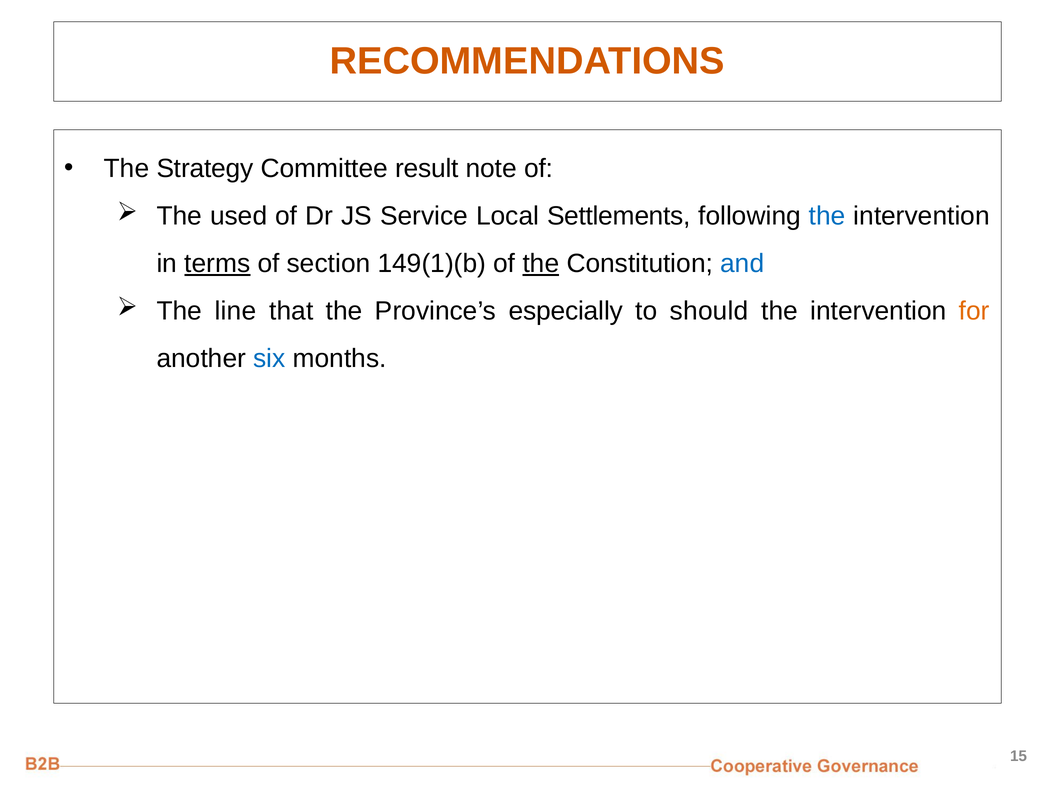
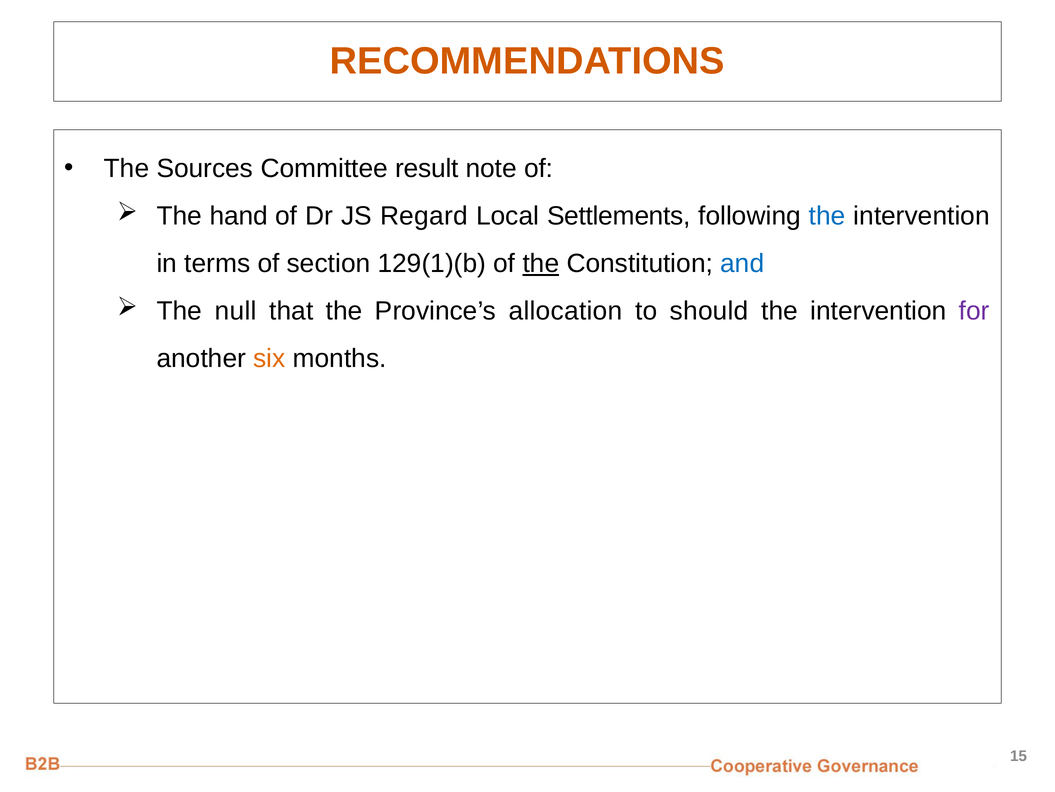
Strategy: Strategy -> Sources
used: used -> hand
Service: Service -> Regard
terms underline: present -> none
149(1)(b: 149(1)(b -> 129(1)(b
line: line -> null
especially: especially -> allocation
for colour: orange -> purple
six colour: blue -> orange
